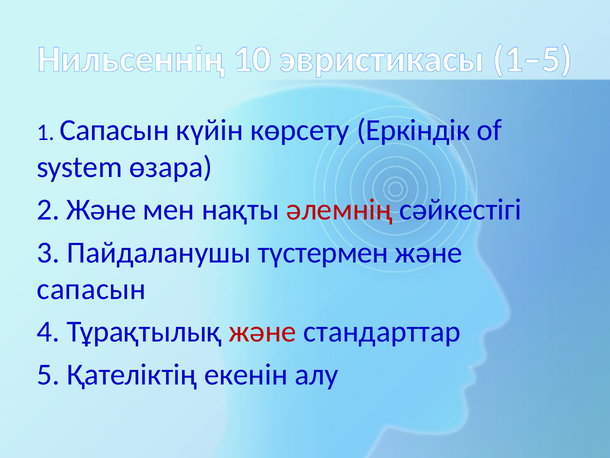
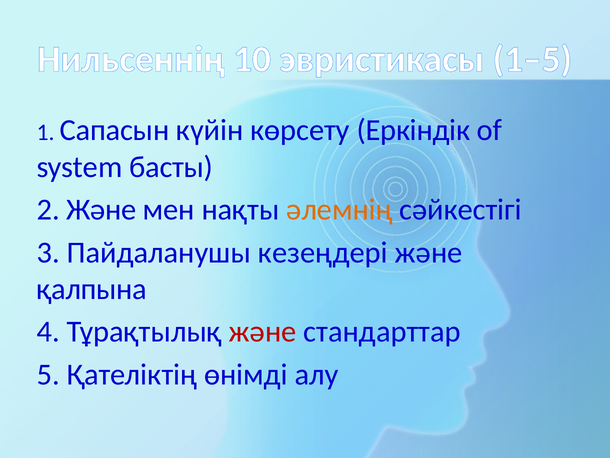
өзара: өзара -> басты
әлемнің colour: red -> orange
түстермен: түстермен -> кезеңдері
сапасын at (91, 289): сапасын -> қалпына
екенін: екенін -> өнімді
